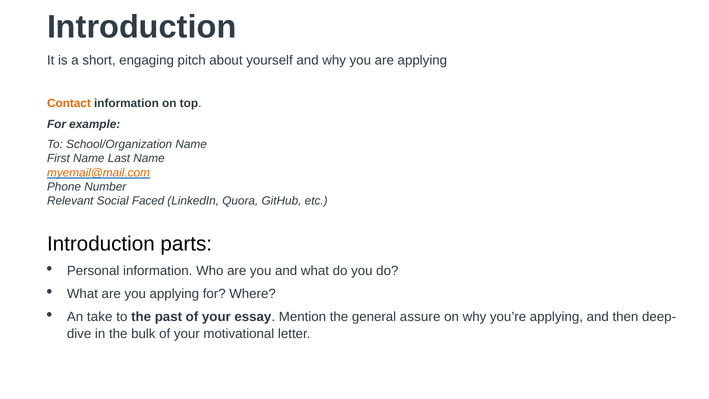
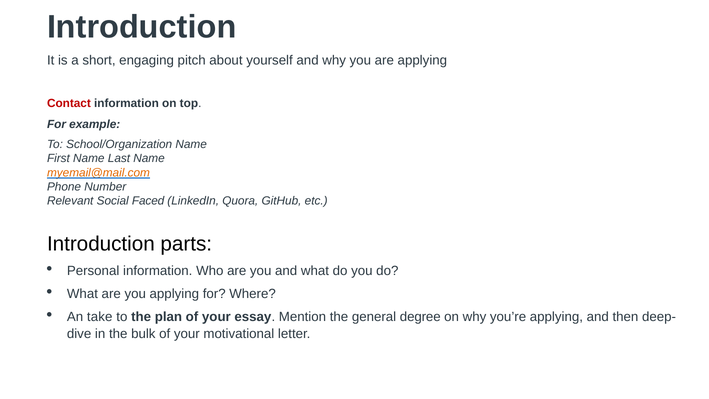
Contact colour: orange -> red
past: past -> plan
assure: assure -> degree
